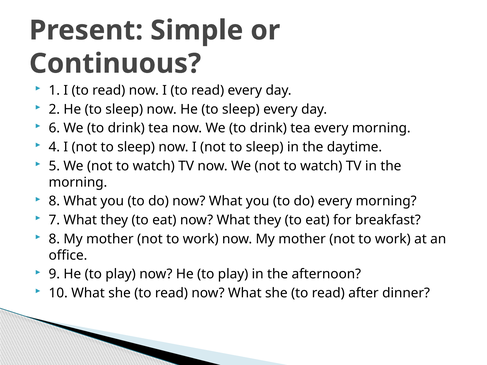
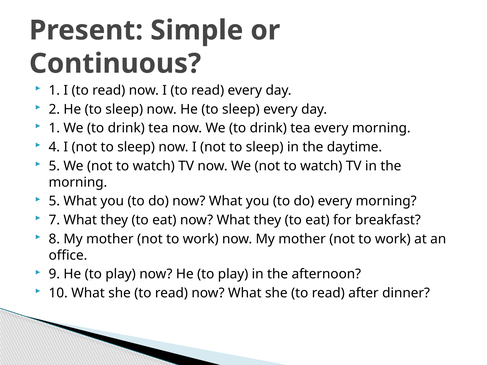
6 at (54, 128): 6 -> 1
8 at (54, 201): 8 -> 5
